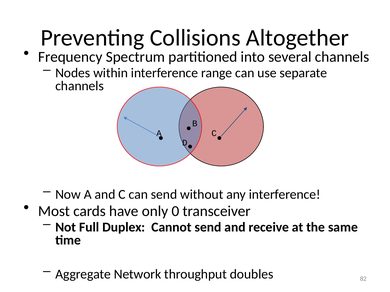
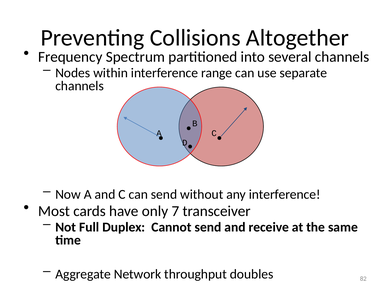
0: 0 -> 7
